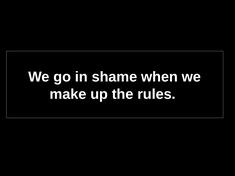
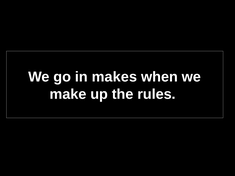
shame: shame -> makes
